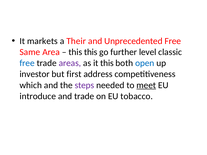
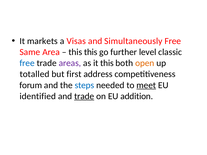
Their: Their -> Visas
Unprecedented: Unprecedented -> Simultaneously
open colour: blue -> orange
investor: investor -> totalled
which: which -> forum
steps colour: purple -> blue
introduce: introduce -> identified
trade at (84, 96) underline: none -> present
tobacco: tobacco -> addition
